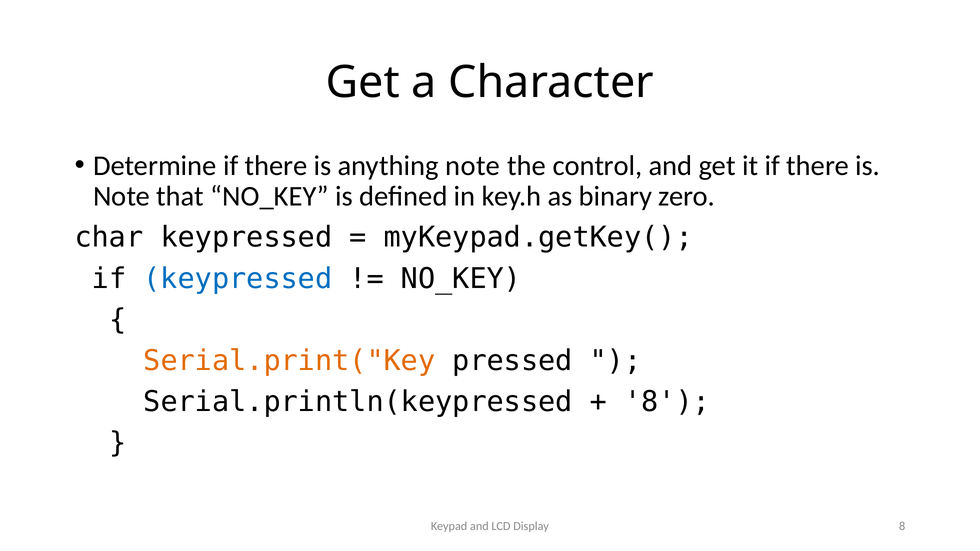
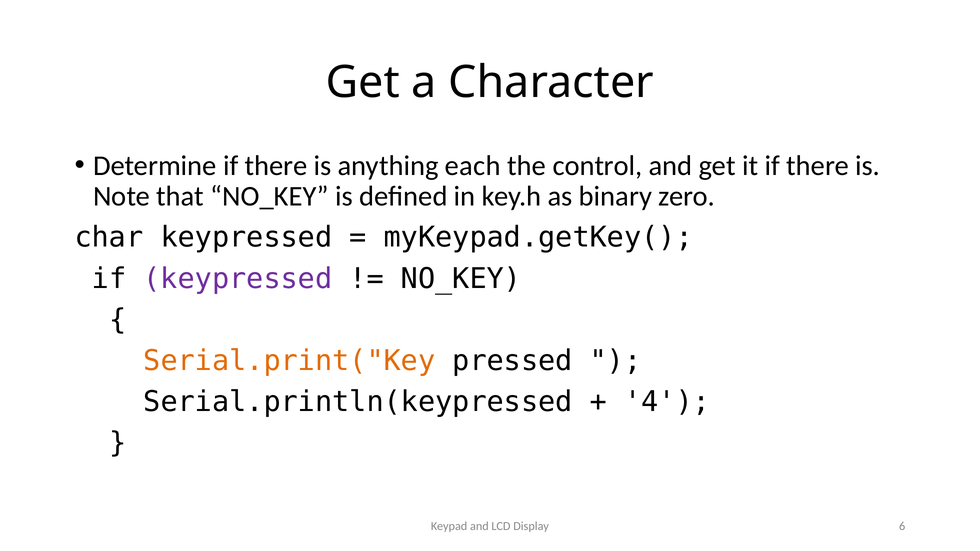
anything note: note -> each
keypressed at (238, 279) colour: blue -> purple
8 at (667, 402): 8 -> 4
Display 8: 8 -> 6
